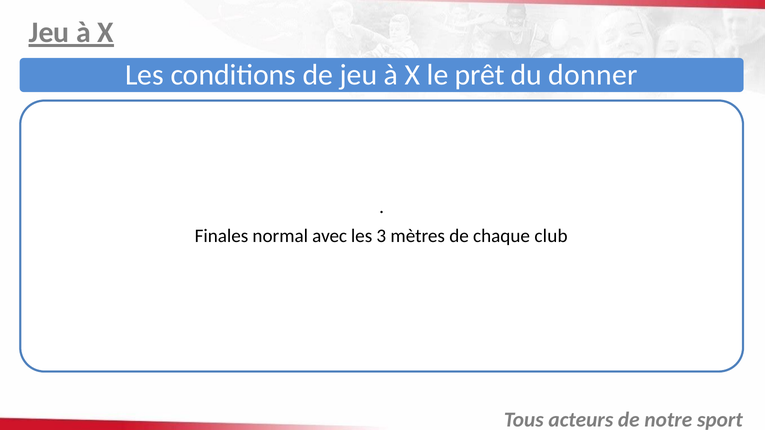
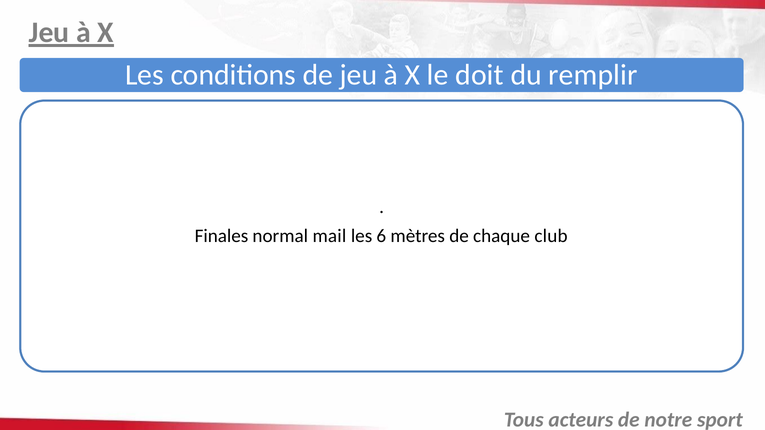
prêt: prêt -> doit
donner: donner -> remplir
avec: avec -> mail
3: 3 -> 6
